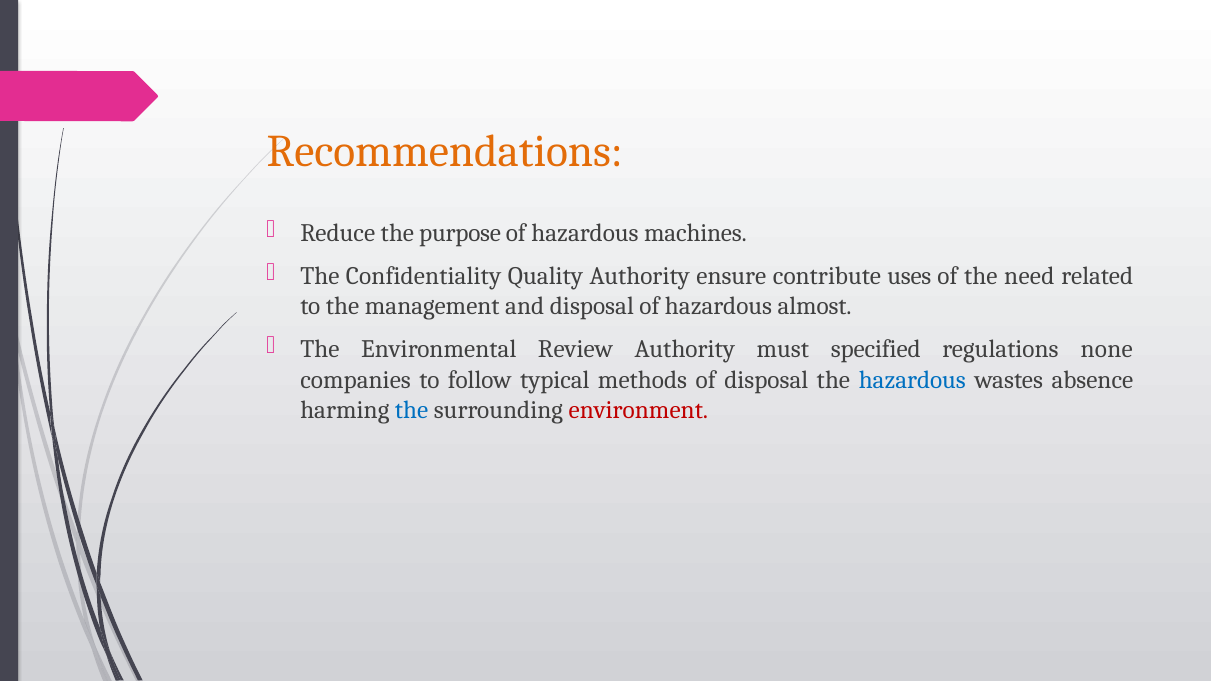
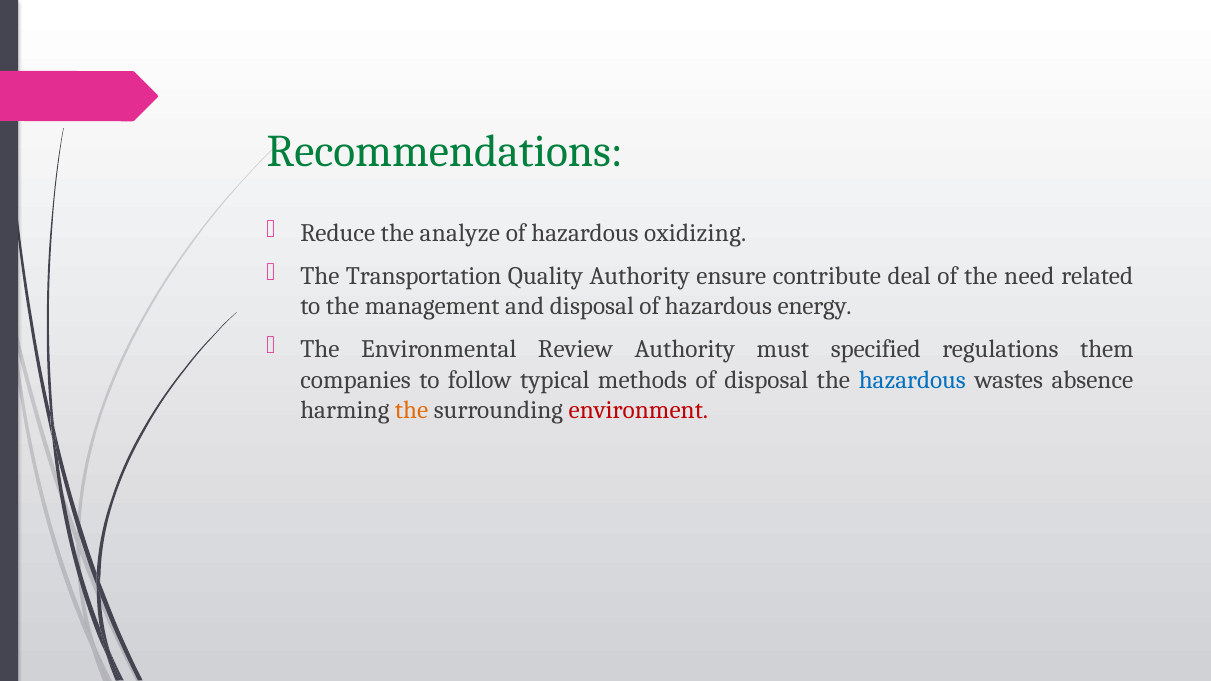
Recommendations colour: orange -> green
purpose: purpose -> analyze
machines: machines -> oxidizing
Confidentiality: Confidentiality -> Transportation
uses: uses -> deal
almost: almost -> energy
none: none -> them
the at (412, 410) colour: blue -> orange
